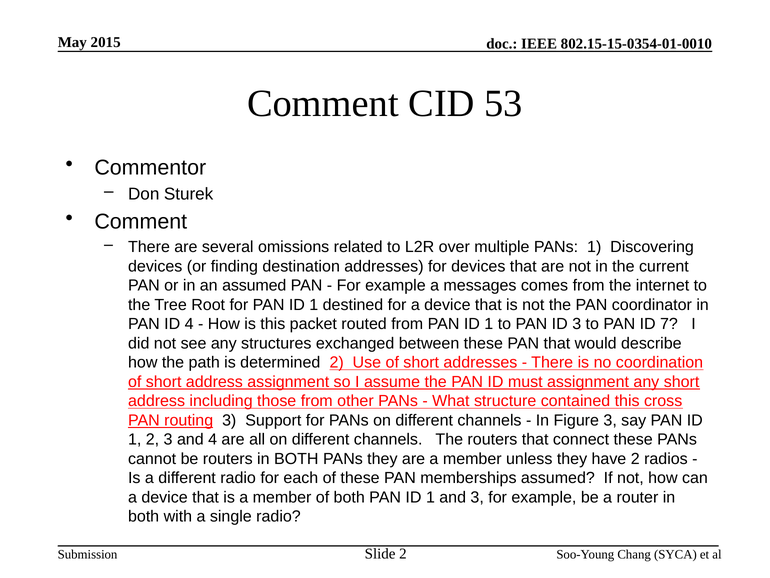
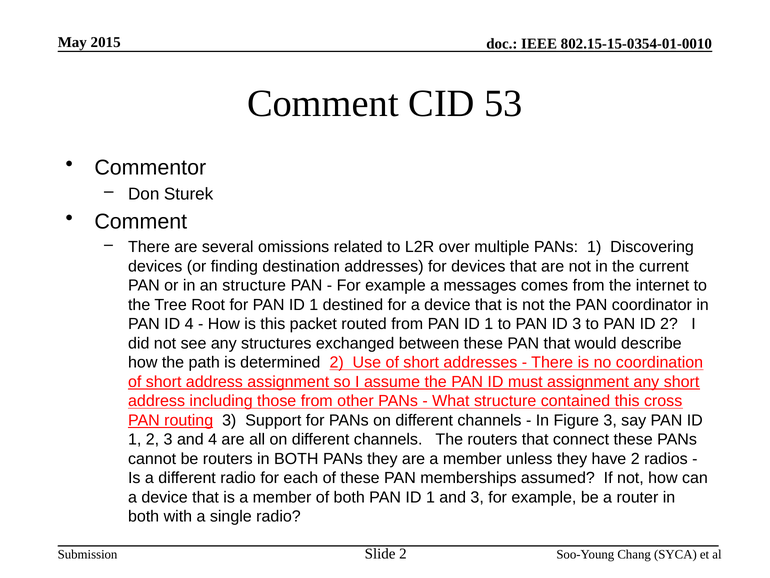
an assumed: assumed -> structure
ID 7: 7 -> 2
